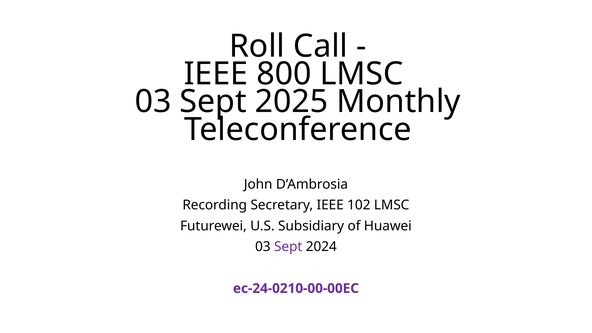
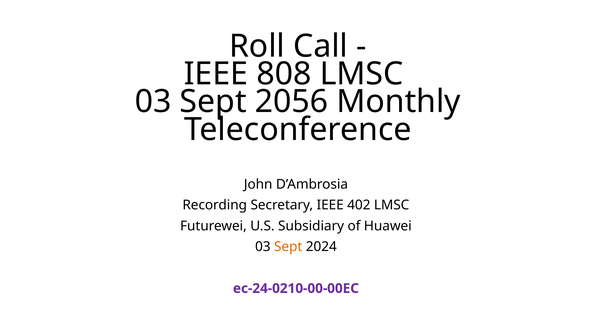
800: 800 -> 808
2025: 2025 -> 2056
102: 102 -> 402
Sept at (288, 247) colour: purple -> orange
